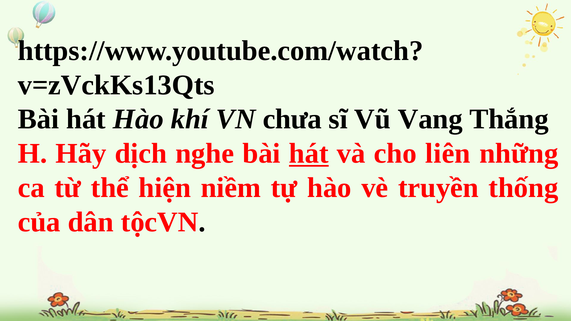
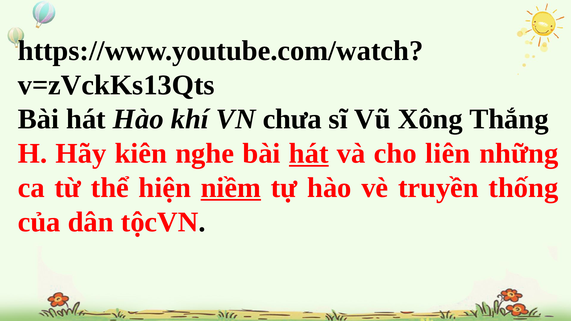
Vang: Vang -> Xông
dịch: dịch -> kiên
niềm underline: none -> present
